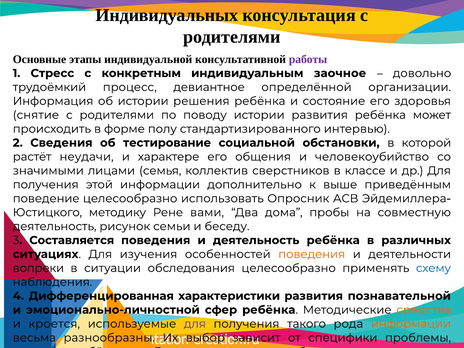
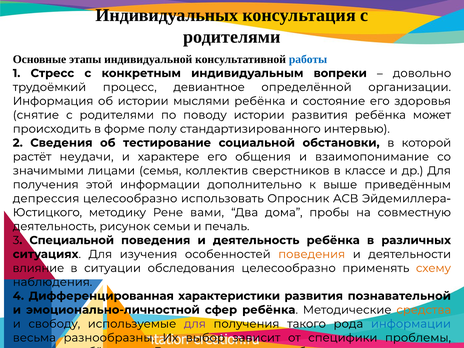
работы colour: purple -> blue
заочное: заочное -> вопреки
решения: решения -> мыслями
человекоубийство: человекоубийство -> взаимопонимание
поведение: поведение -> депрессия
беседу: беседу -> печаль
Составляется: Составляется -> Специальной
вопреки: вопреки -> влияние
схему colour: blue -> orange
кроется: кроется -> свободу
информации at (411, 324) colour: orange -> blue
